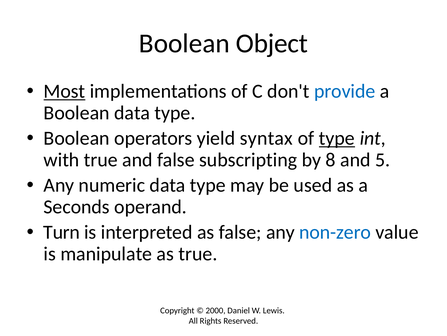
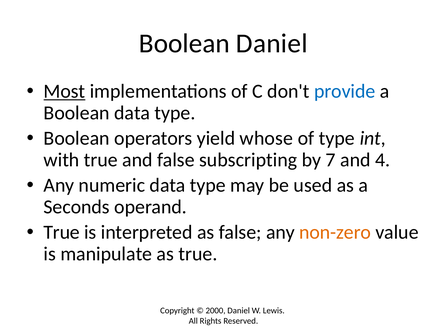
Boolean Object: Object -> Daniel
syntax: syntax -> whose
type at (337, 138) underline: present -> none
8: 8 -> 7
5: 5 -> 4
Turn at (62, 232): Turn -> True
non-zero colour: blue -> orange
